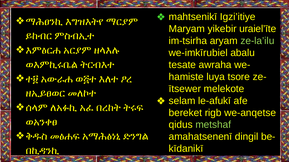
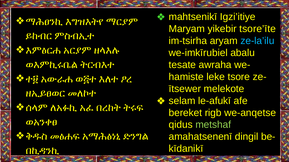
uraiel’īte: uraiel’īte -> tsore’īte
ze-la’ilu colour: light green -> light blue
luya: luya -> leke
